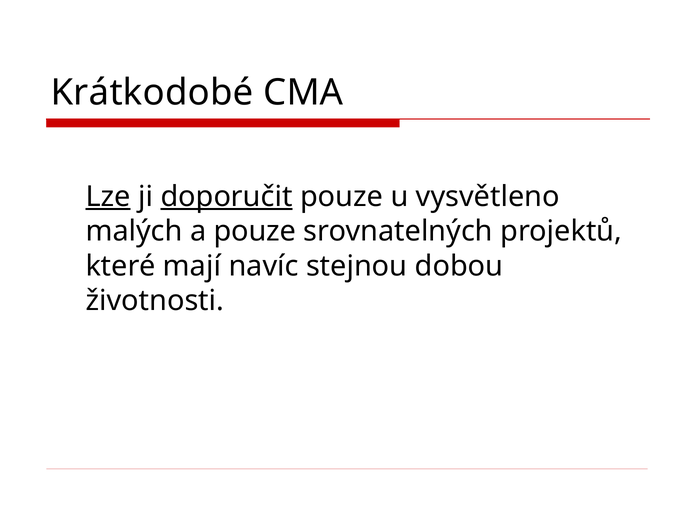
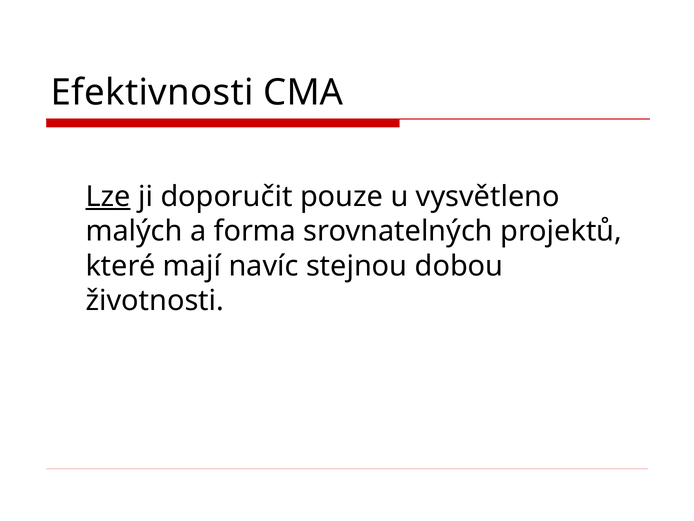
Krátkodobé: Krátkodobé -> Efektivnosti
doporučit underline: present -> none
a pouze: pouze -> forma
